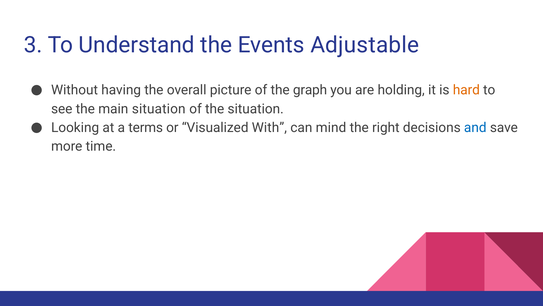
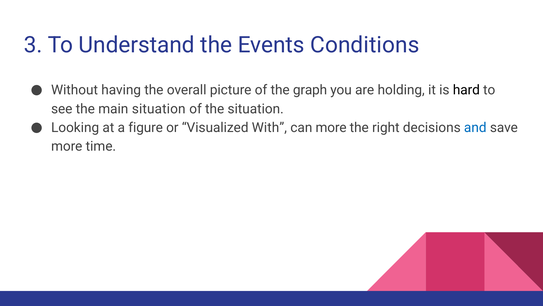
Adjustable: Adjustable -> Conditions
hard colour: orange -> black
terms: terms -> figure
can mind: mind -> more
